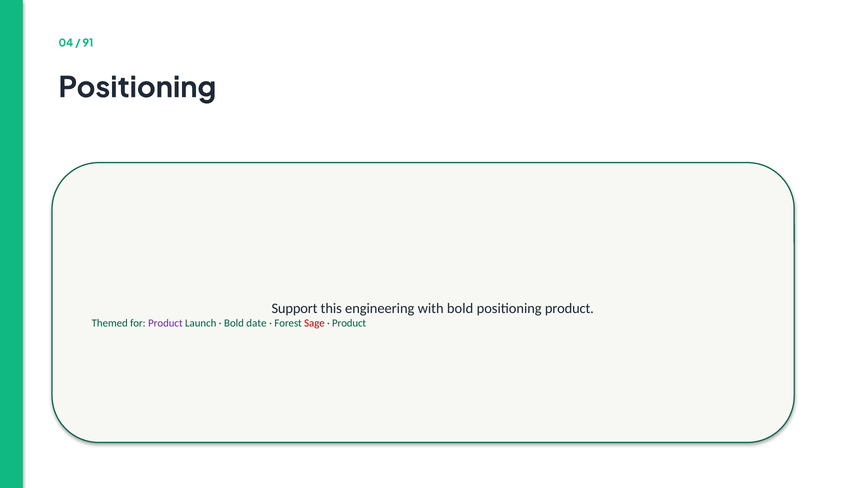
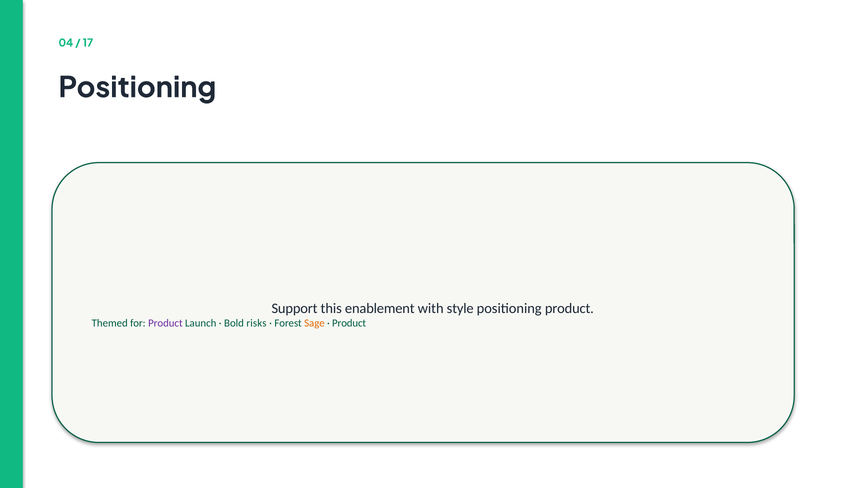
91: 91 -> 17
engineering: engineering -> enablement
with bold: bold -> style
date: date -> risks
Sage colour: red -> orange
